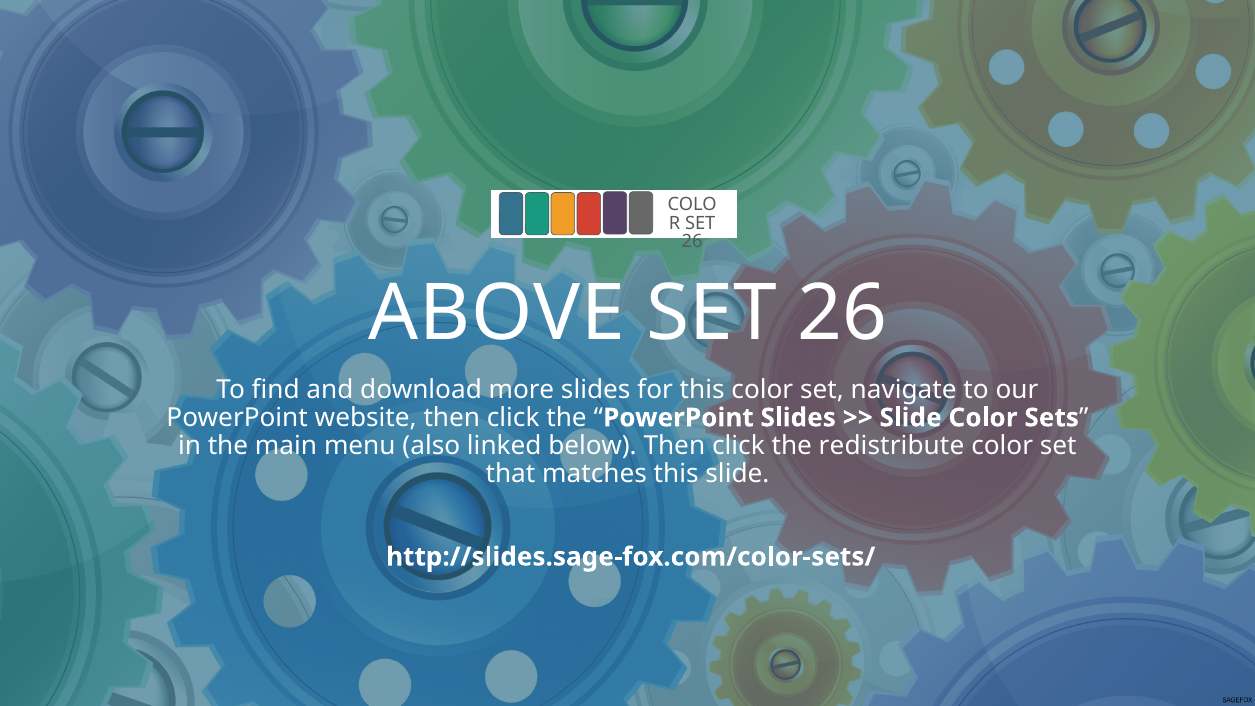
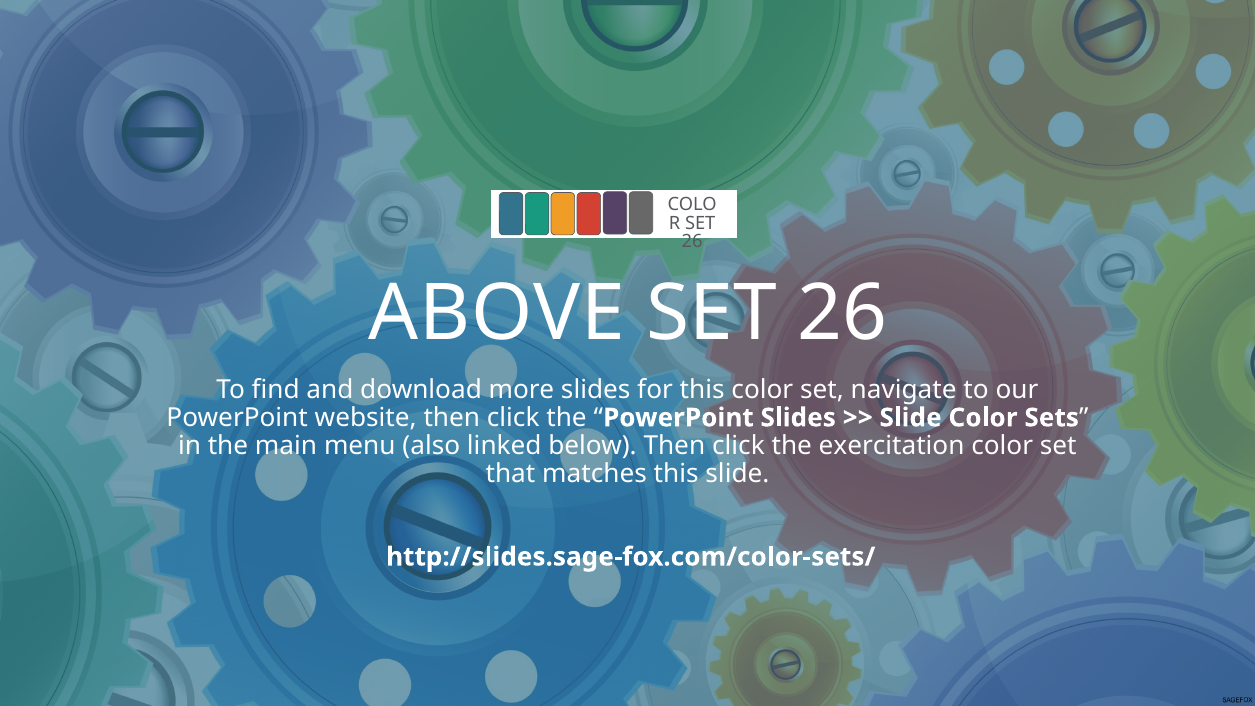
redistribute: redistribute -> exercitation
